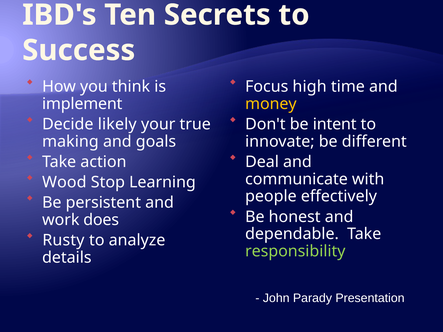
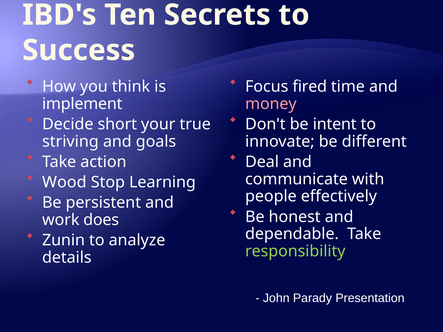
high: high -> fired
money colour: yellow -> pink
likely: likely -> short
making: making -> striving
Rusty: Rusty -> Zunin
